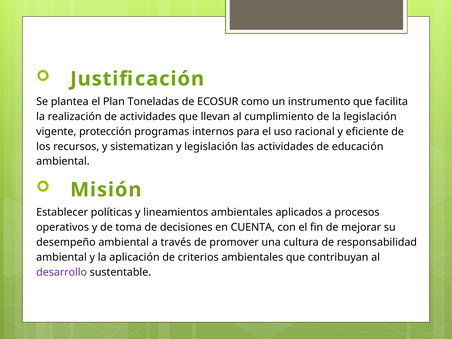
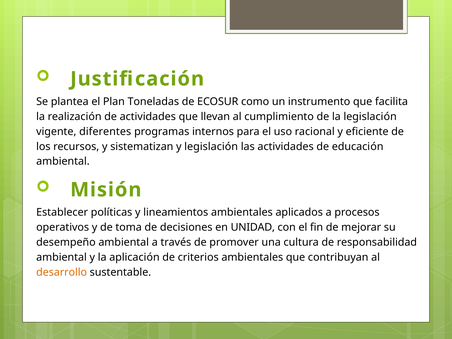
protección: protección -> diferentes
CUENTA: CUENTA -> UNIDAD
desarrollo colour: purple -> orange
